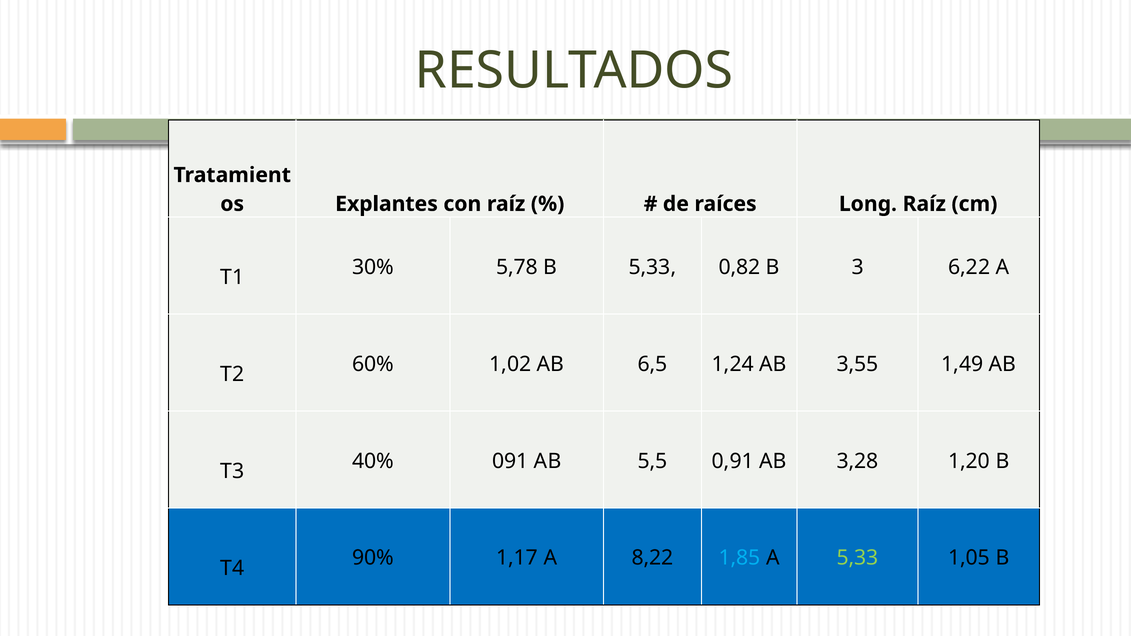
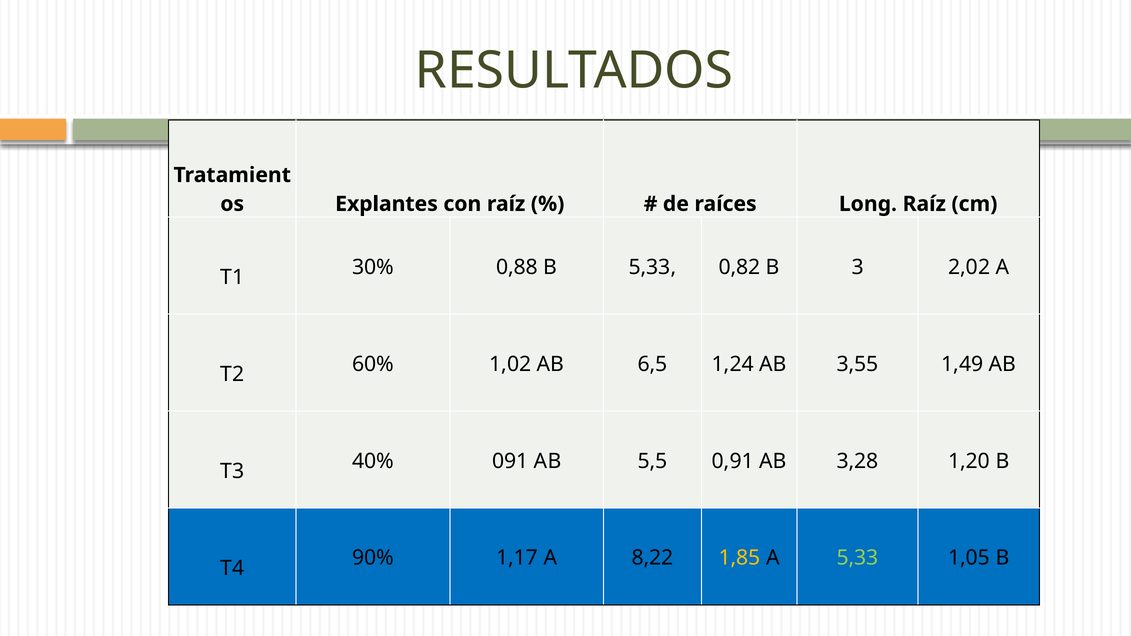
5,78: 5,78 -> 0,88
6,22: 6,22 -> 2,02
1,85 colour: light blue -> yellow
